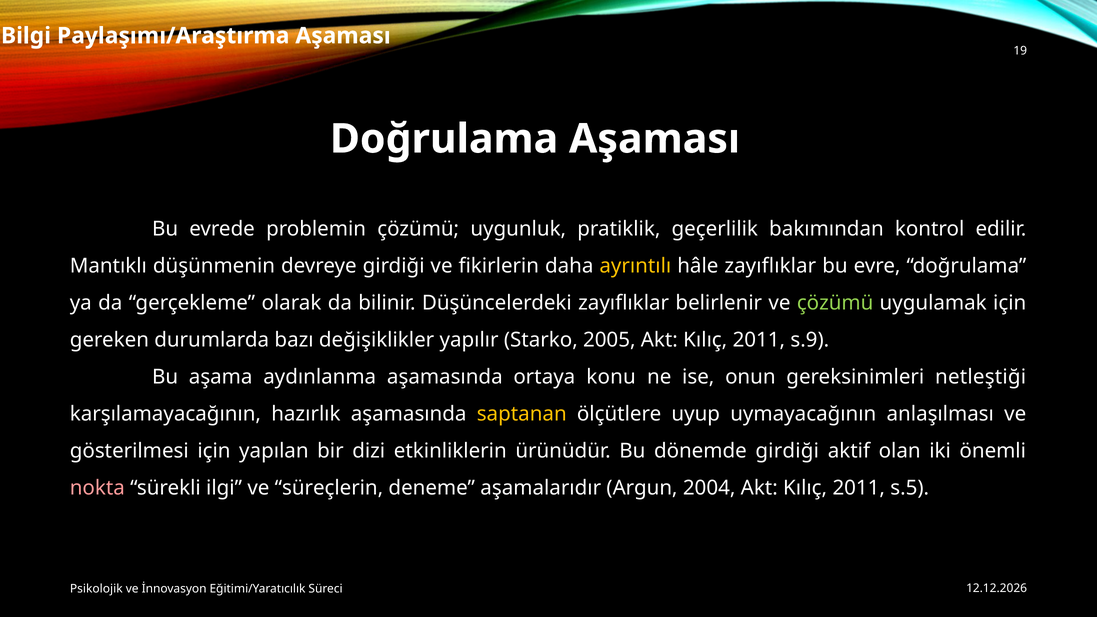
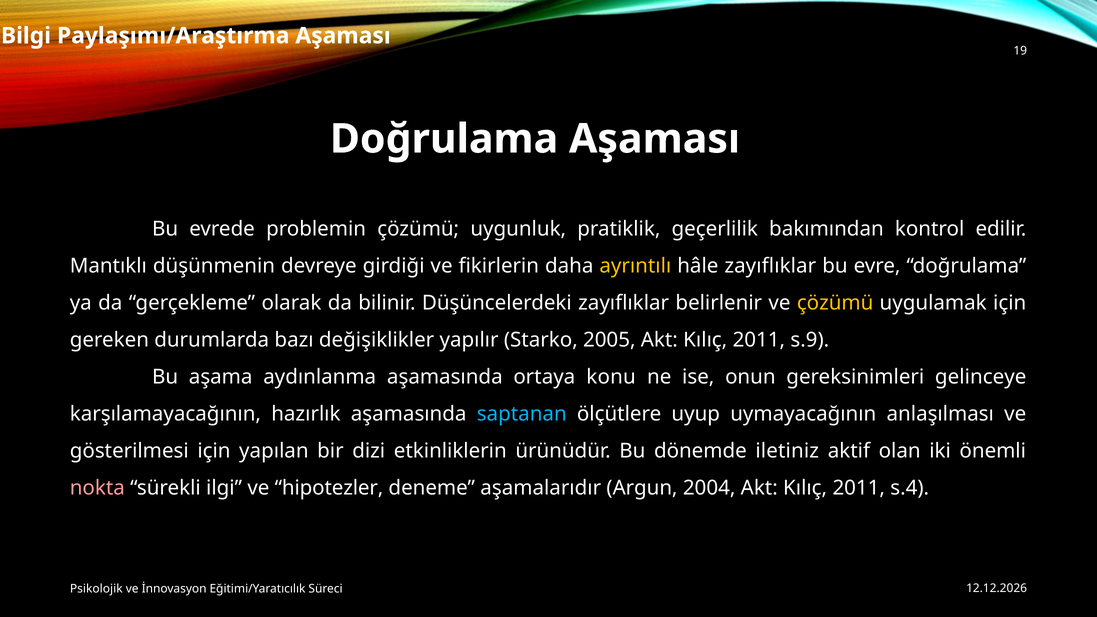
çözümü at (835, 303) colour: light green -> yellow
netleştiği: netleştiği -> gelinceye
saptanan colour: yellow -> light blue
dönemde girdiği: girdiği -> iletiniz
süreçlerin: süreçlerin -> hipotezler
s.5: s.5 -> s.4
